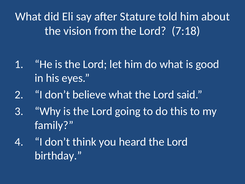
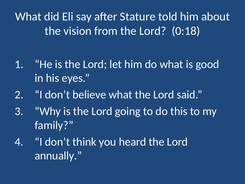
7:18: 7:18 -> 0:18
birthday: birthday -> annually
